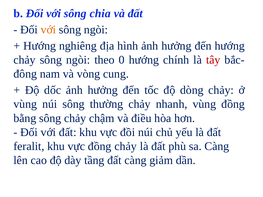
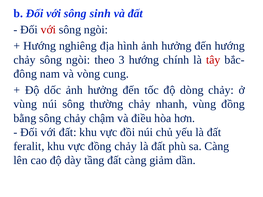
chia: chia -> sinh
với at (48, 30) colour: orange -> red
0: 0 -> 3
